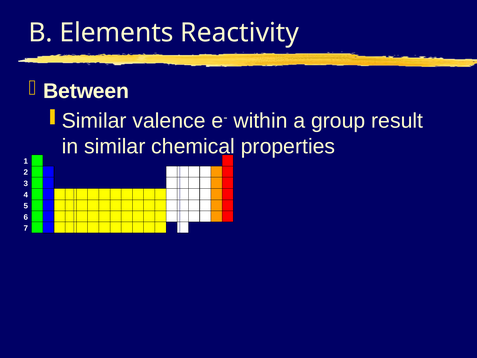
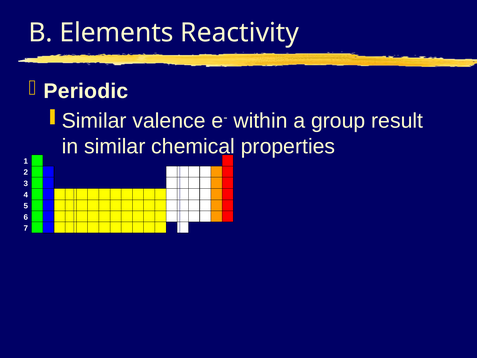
Between: Between -> Periodic
